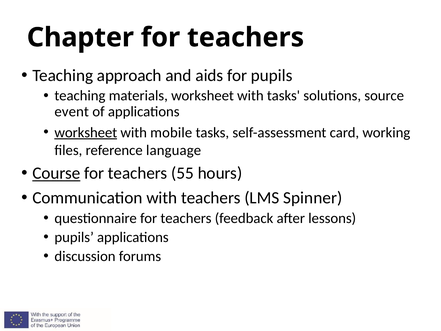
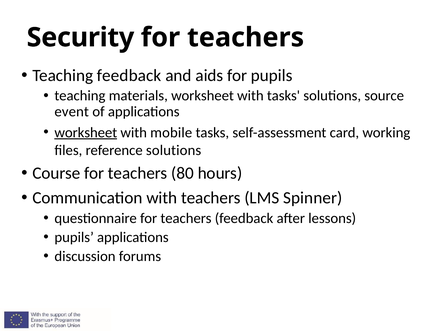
Chapter: Chapter -> Security
Teaching approach: approach -> feedback
reference language: language -> solutions
Course underline: present -> none
55: 55 -> 80
